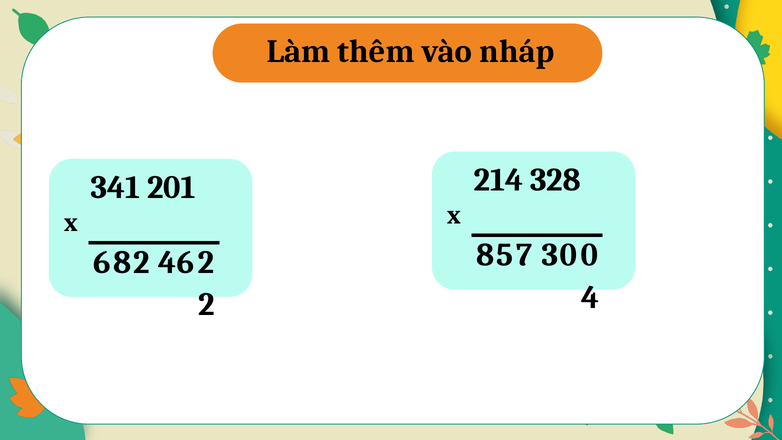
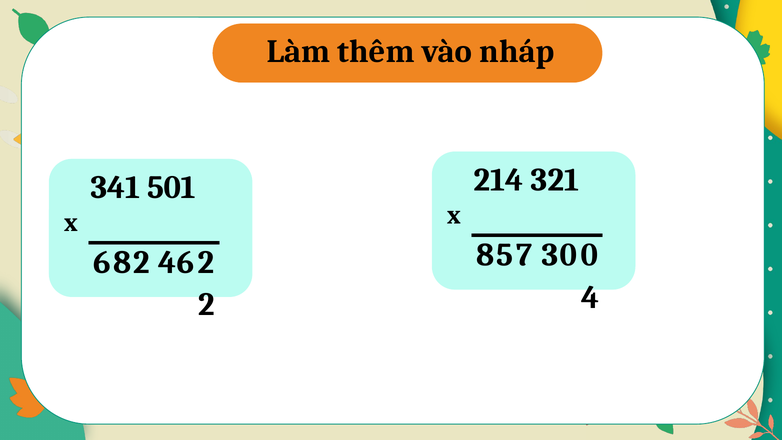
328: 328 -> 321
201: 201 -> 501
